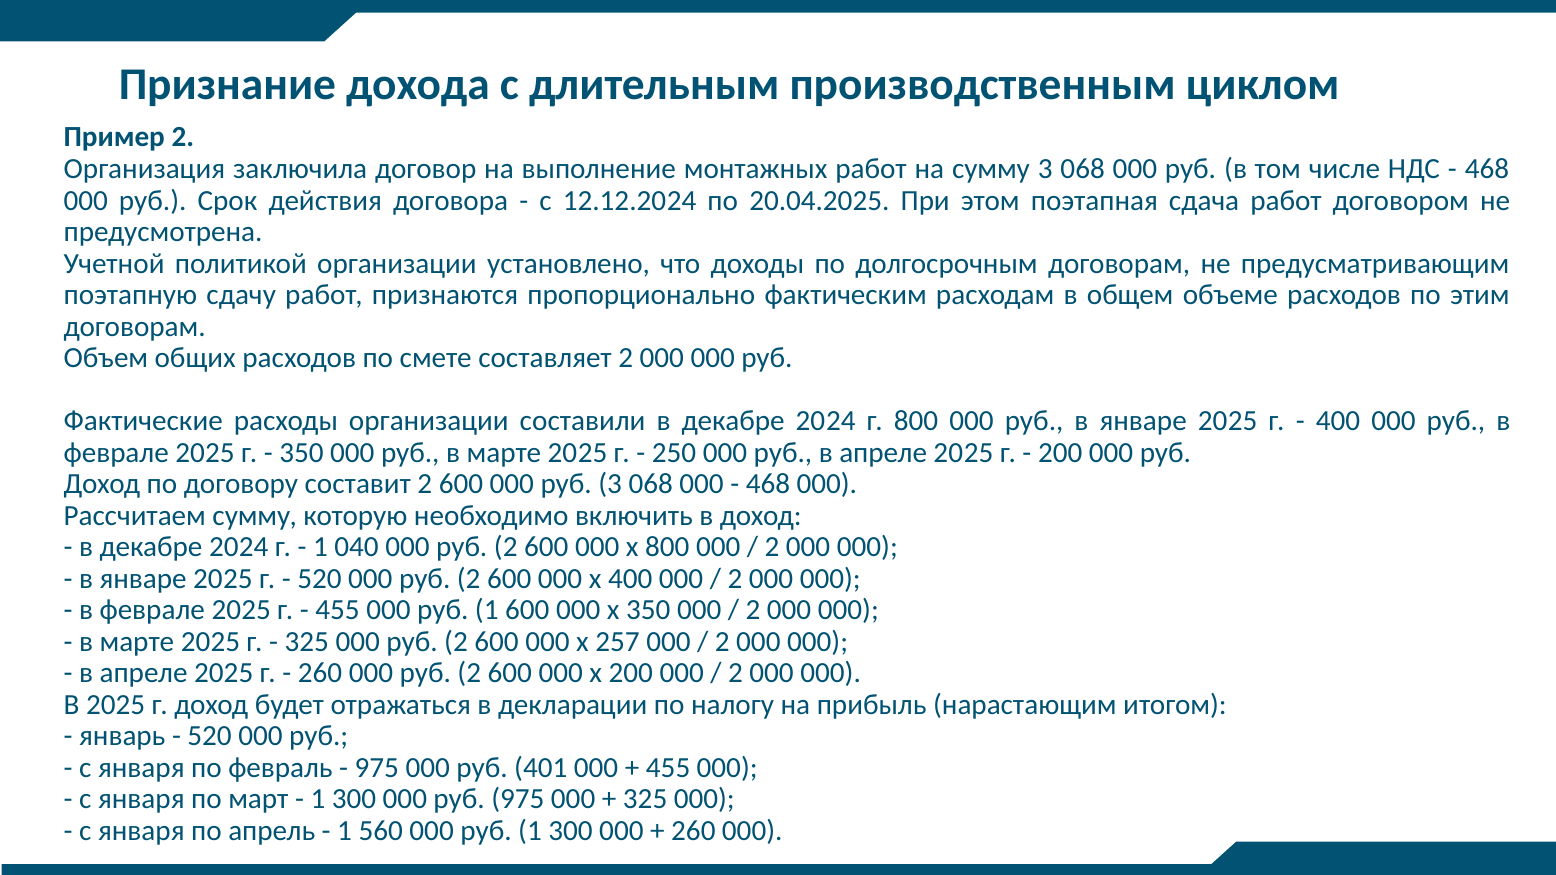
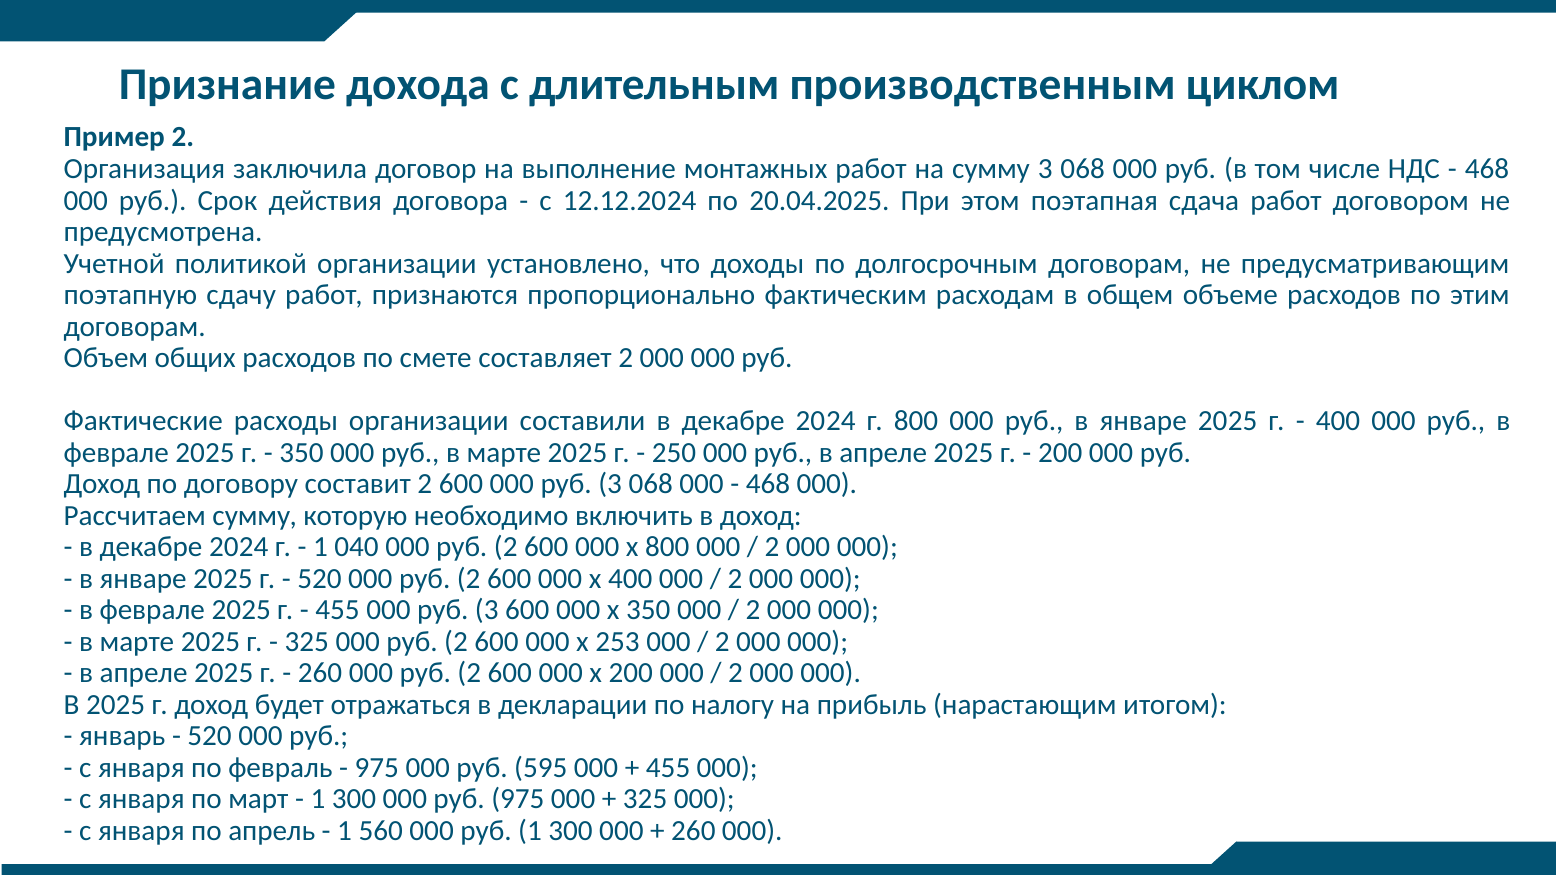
455 000 руб 1: 1 -> 3
257: 257 -> 253
401: 401 -> 595
